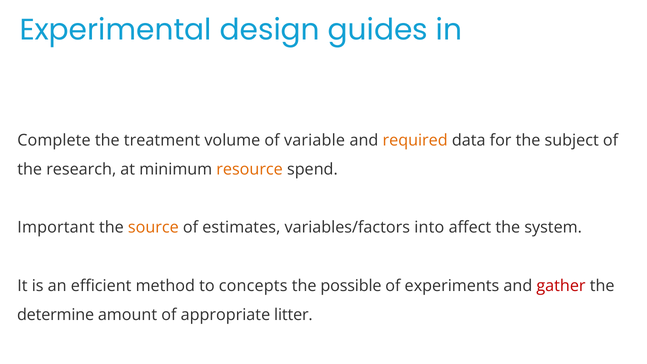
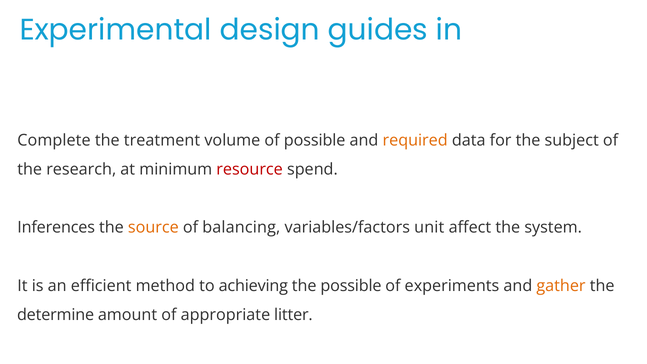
of variable: variable -> possible
resource colour: orange -> red
Important: Important -> Inferences
estimates: estimates -> balancing
into: into -> unit
concepts: concepts -> achieving
gather colour: red -> orange
